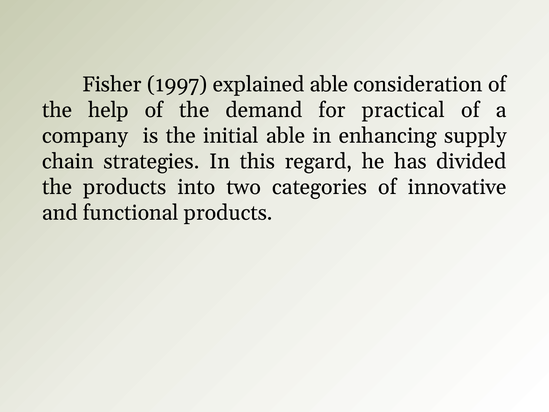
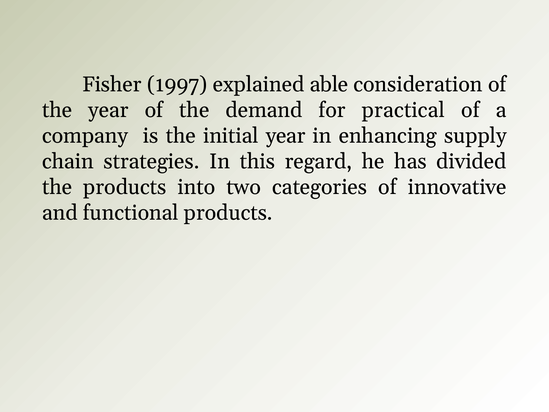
the help: help -> year
initial able: able -> year
